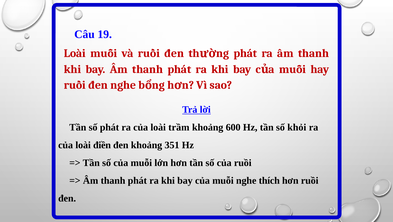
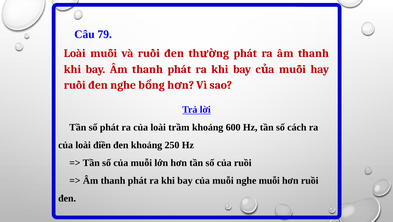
19: 19 -> 79
khỏi: khỏi -> cách
351: 351 -> 250
nghe thích: thích -> muỗi
